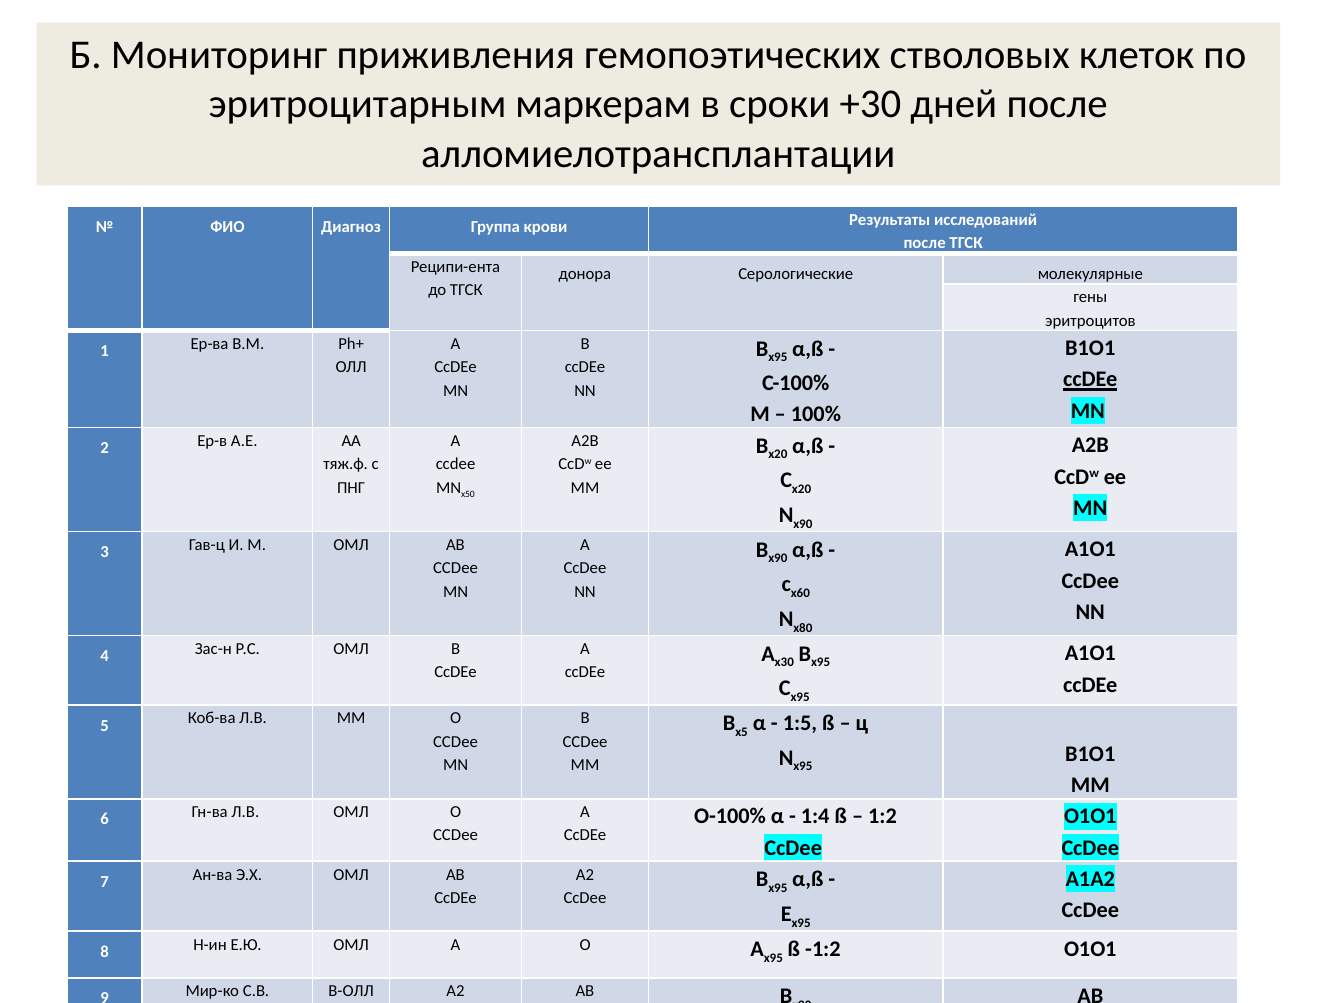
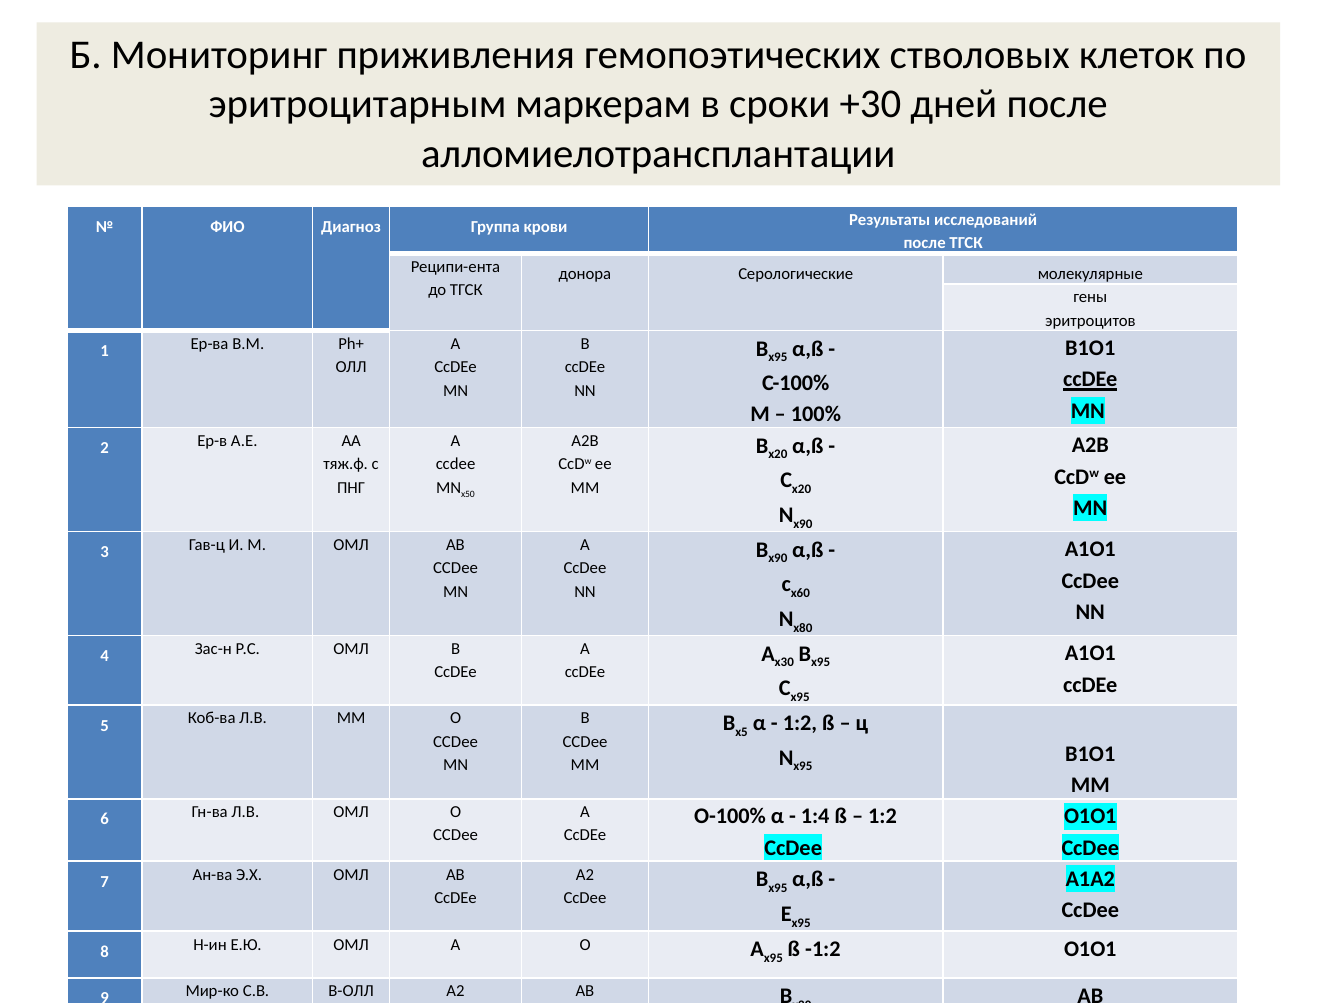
1:5 at (800, 724): 1:5 -> 1:2
